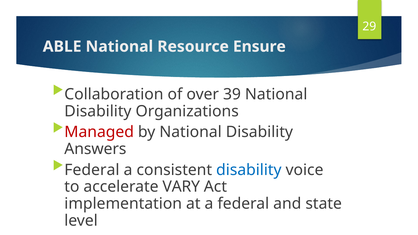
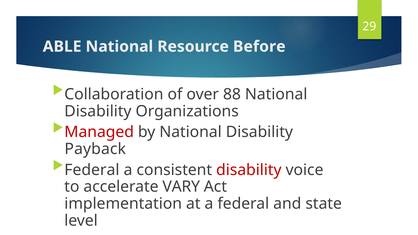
Ensure: Ensure -> Before
39: 39 -> 88
Answers: Answers -> Payback
disability at (249, 170) colour: blue -> red
